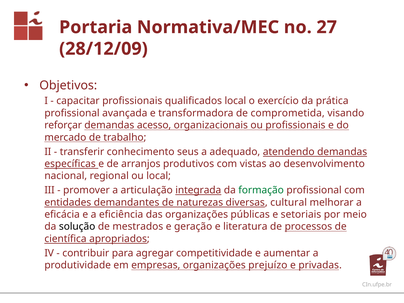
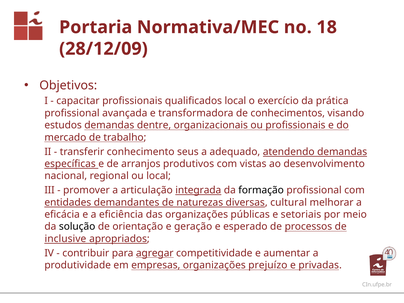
27: 27 -> 18
comprometida: comprometida -> conhecimentos
reforçar: reforçar -> estudos
acesso: acesso -> dentre
formação colour: green -> black
mestrados: mestrados -> orientação
literatura: literatura -> esperado
científica: científica -> inclusive
agregar underline: none -> present
